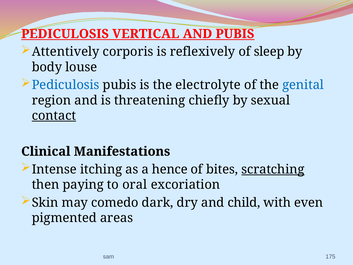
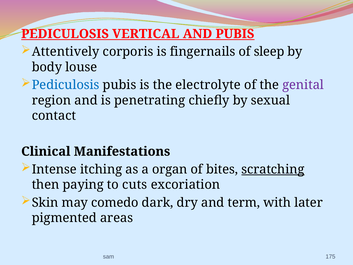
reflexively: reflexively -> fingernails
genital colour: blue -> purple
threatening: threatening -> penetrating
contact underline: present -> none
hence: hence -> organ
oral: oral -> cuts
child: child -> term
even: even -> later
